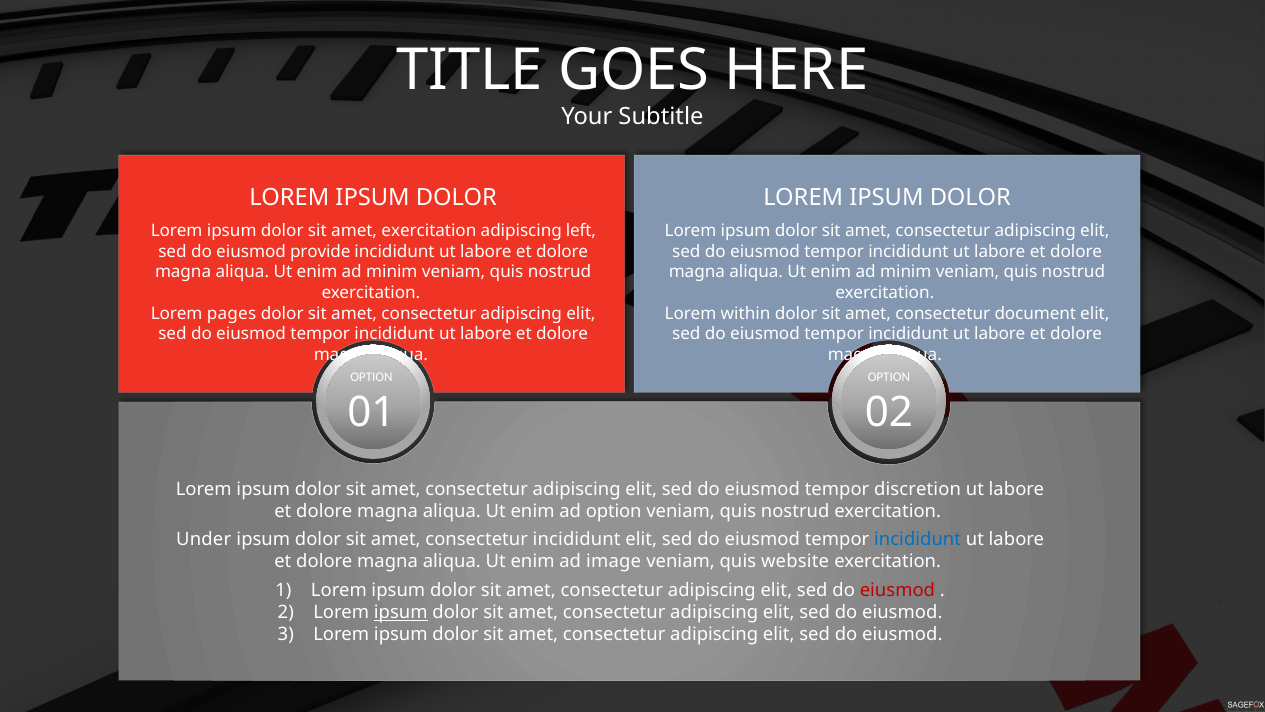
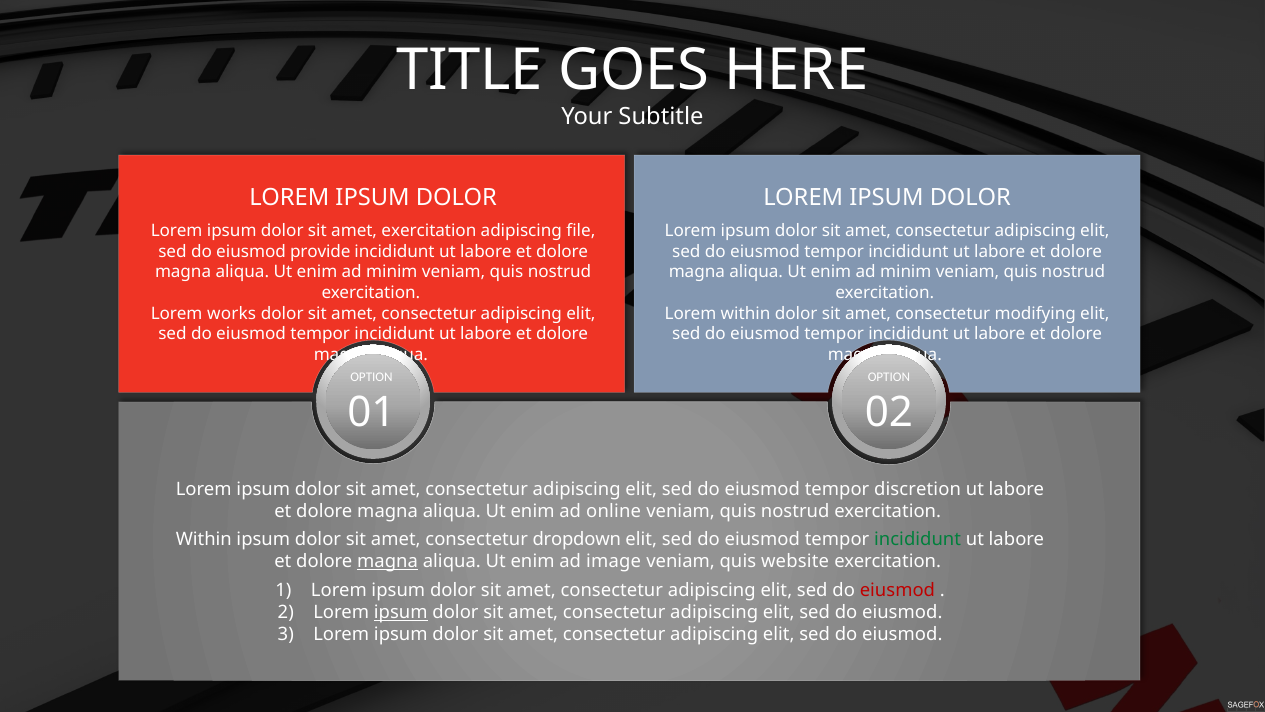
left: left -> file
pages: pages -> works
document: document -> modifying
ad option: option -> online
Under at (204, 539): Under -> Within
consectetur incididunt: incididunt -> dropdown
incididunt at (918, 539) colour: blue -> green
magna at (388, 561) underline: none -> present
